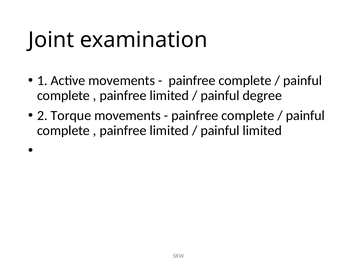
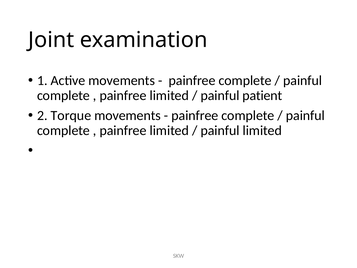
degree: degree -> patient
